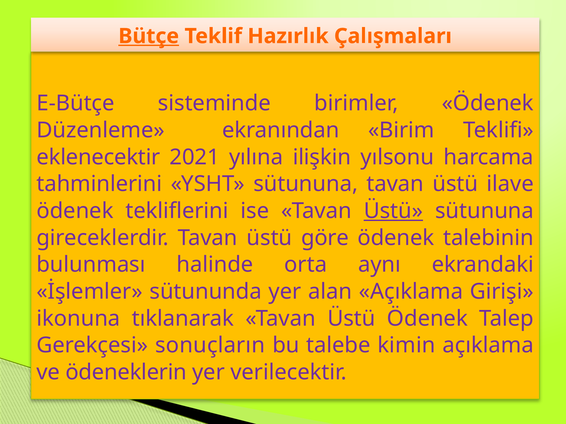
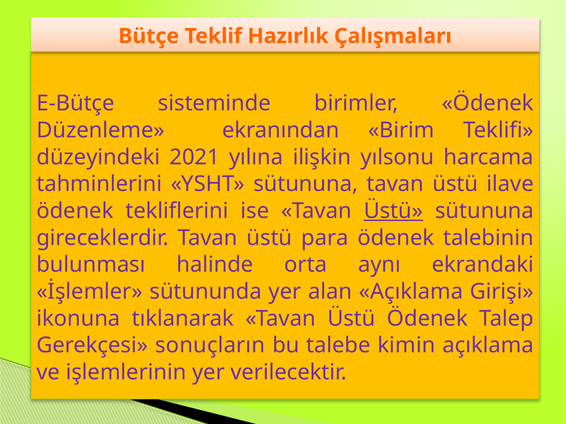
Bütçe underline: present -> none
eklenecektir: eklenecektir -> düzeyindeki
göre: göre -> para
ödeneklerin: ödeneklerin -> işlemlerinin
